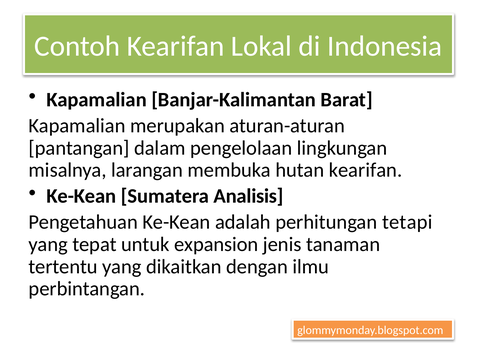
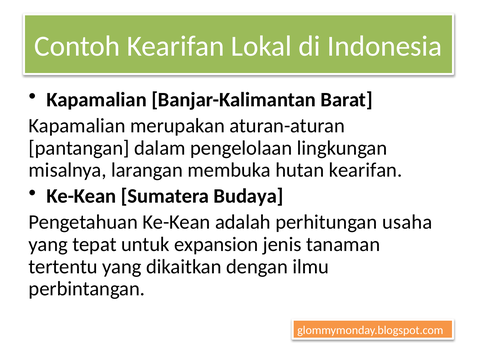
Analisis: Analisis -> Budaya
tetapi: tetapi -> usaha
